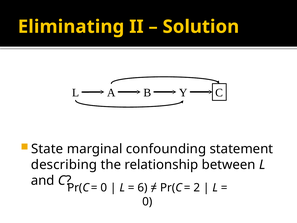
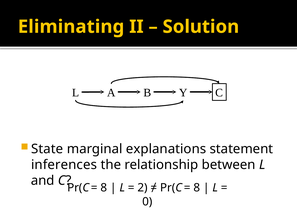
confounding: confounding -> explanations
describing: describing -> inferences
0 at (104, 188): 0 -> 8
6: 6 -> 2
2 at (197, 188): 2 -> 8
